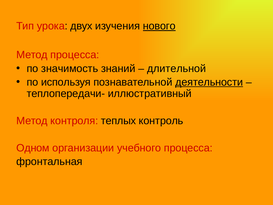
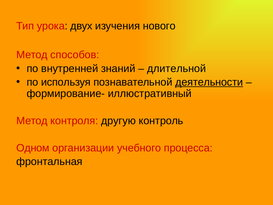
нового underline: present -> none
Метод процесса: процесса -> способов
значимость: значимость -> внутренней
теплопередачи-: теплопередачи- -> формирование-
теплых: теплых -> другую
